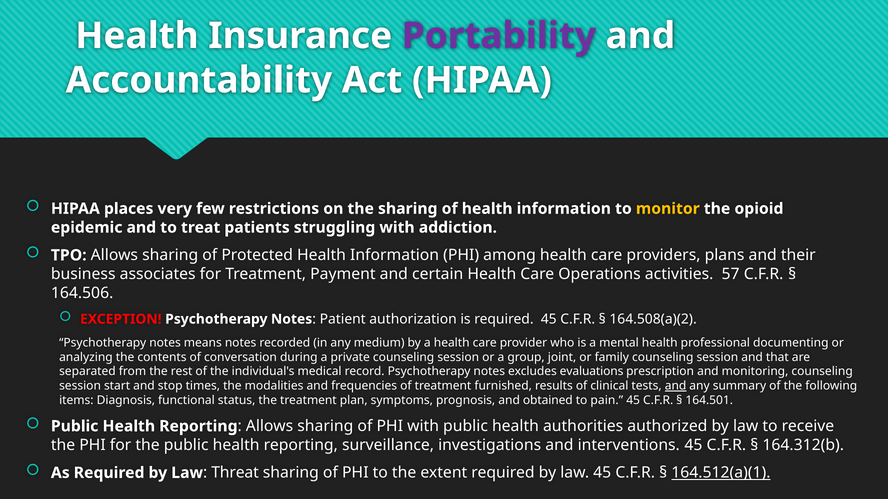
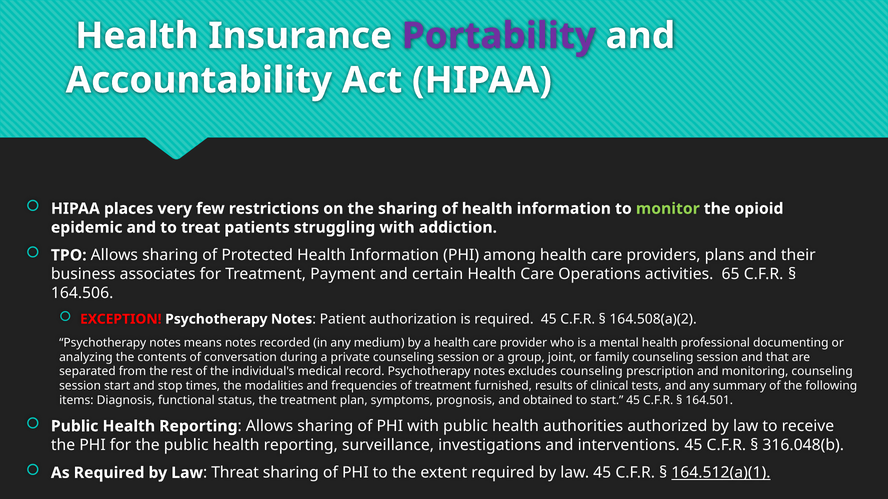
monitor colour: yellow -> light green
57: 57 -> 65
excludes evaluations: evaluations -> counseling
and at (676, 386) underline: present -> none
to pain: pain -> start
164.312(b: 164.312(b -> 316.048(b
